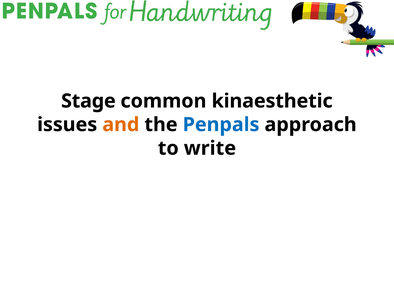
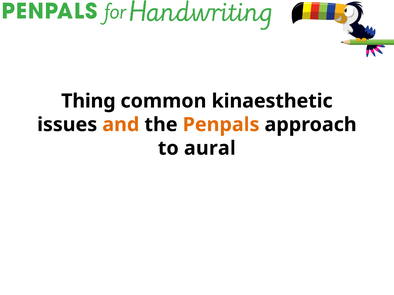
Stage: Stage -> Thing
Penpals colour: blue -> orange
write: write -> aural
